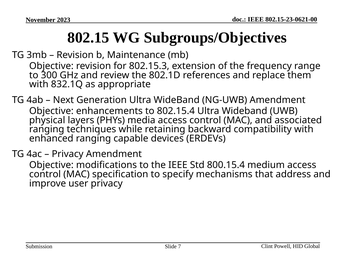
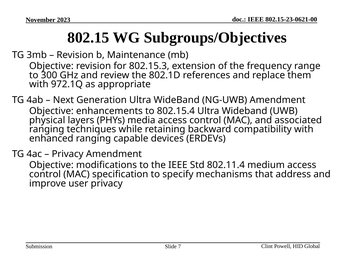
832.1Q: 832.1Q -> 972.1Q
800.15.4: 800.15.4 -> 802.11.4
